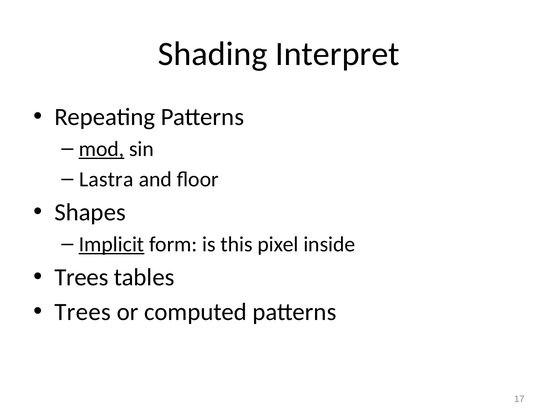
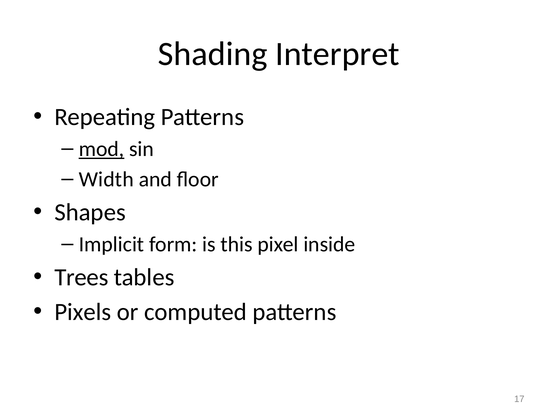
Lastra: Lastra -> Width
Implicit underline: present -> none
Trees at (83, 312): Trees -> Pixels
